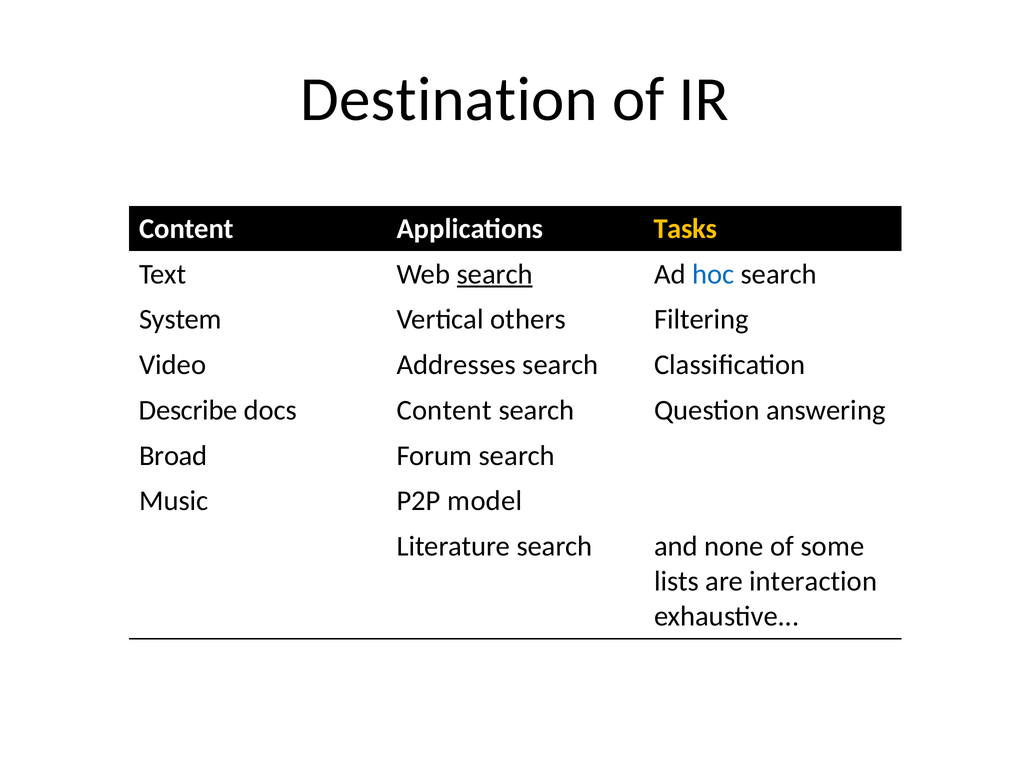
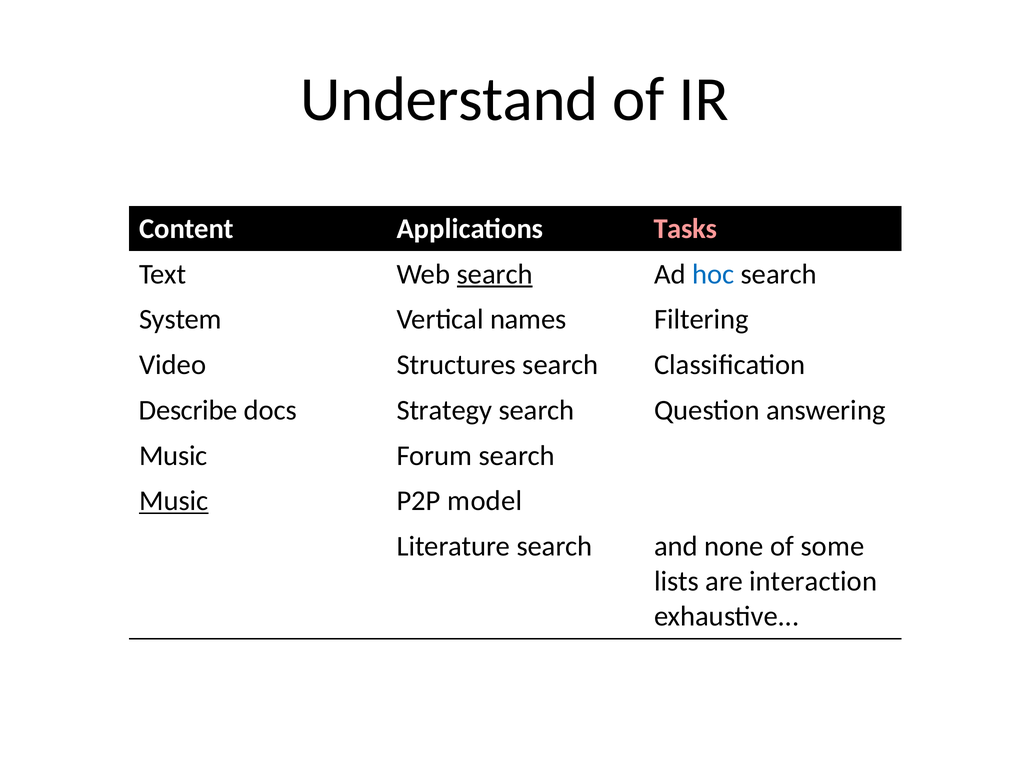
Destination: Destination -> Understand
Tasks colour: yellow -> pink
others: others -> names
Addresses: Addresses -> Structures
docs Content: Content -> Strategy
Broad at (173, 456): Broad -> Music
Music at (174, 501) underline: none -> present
